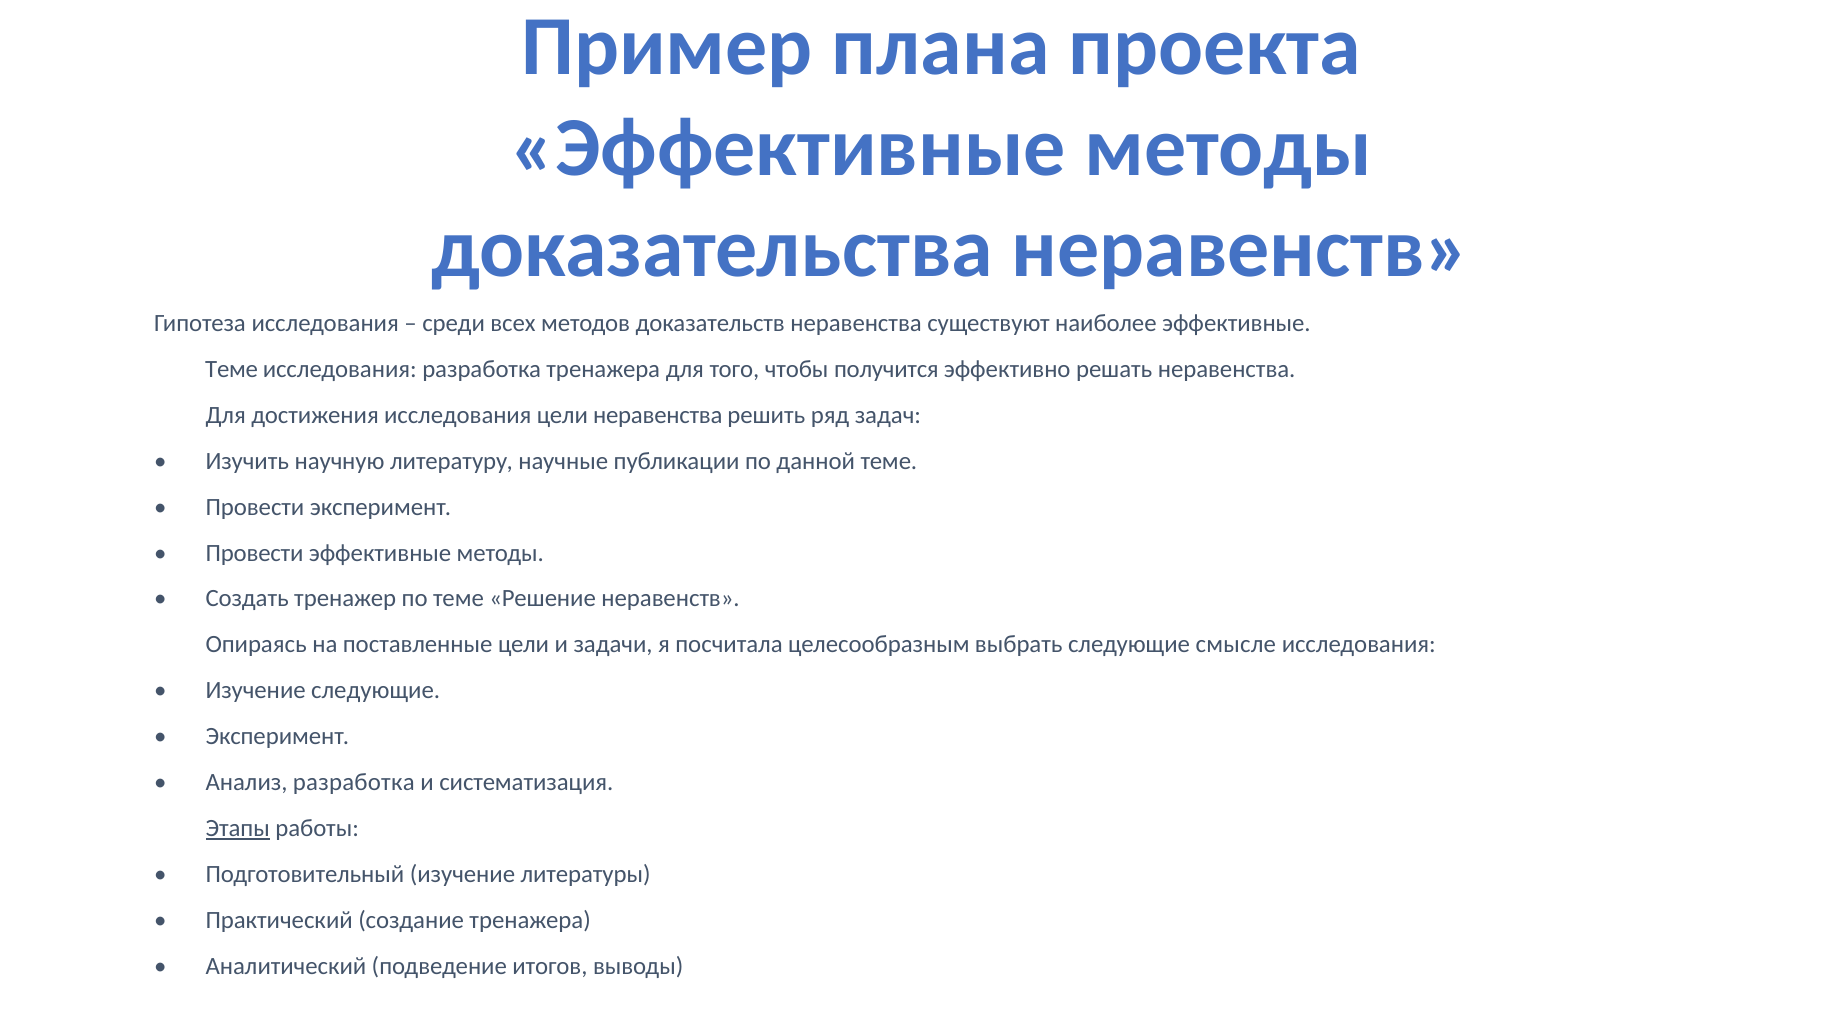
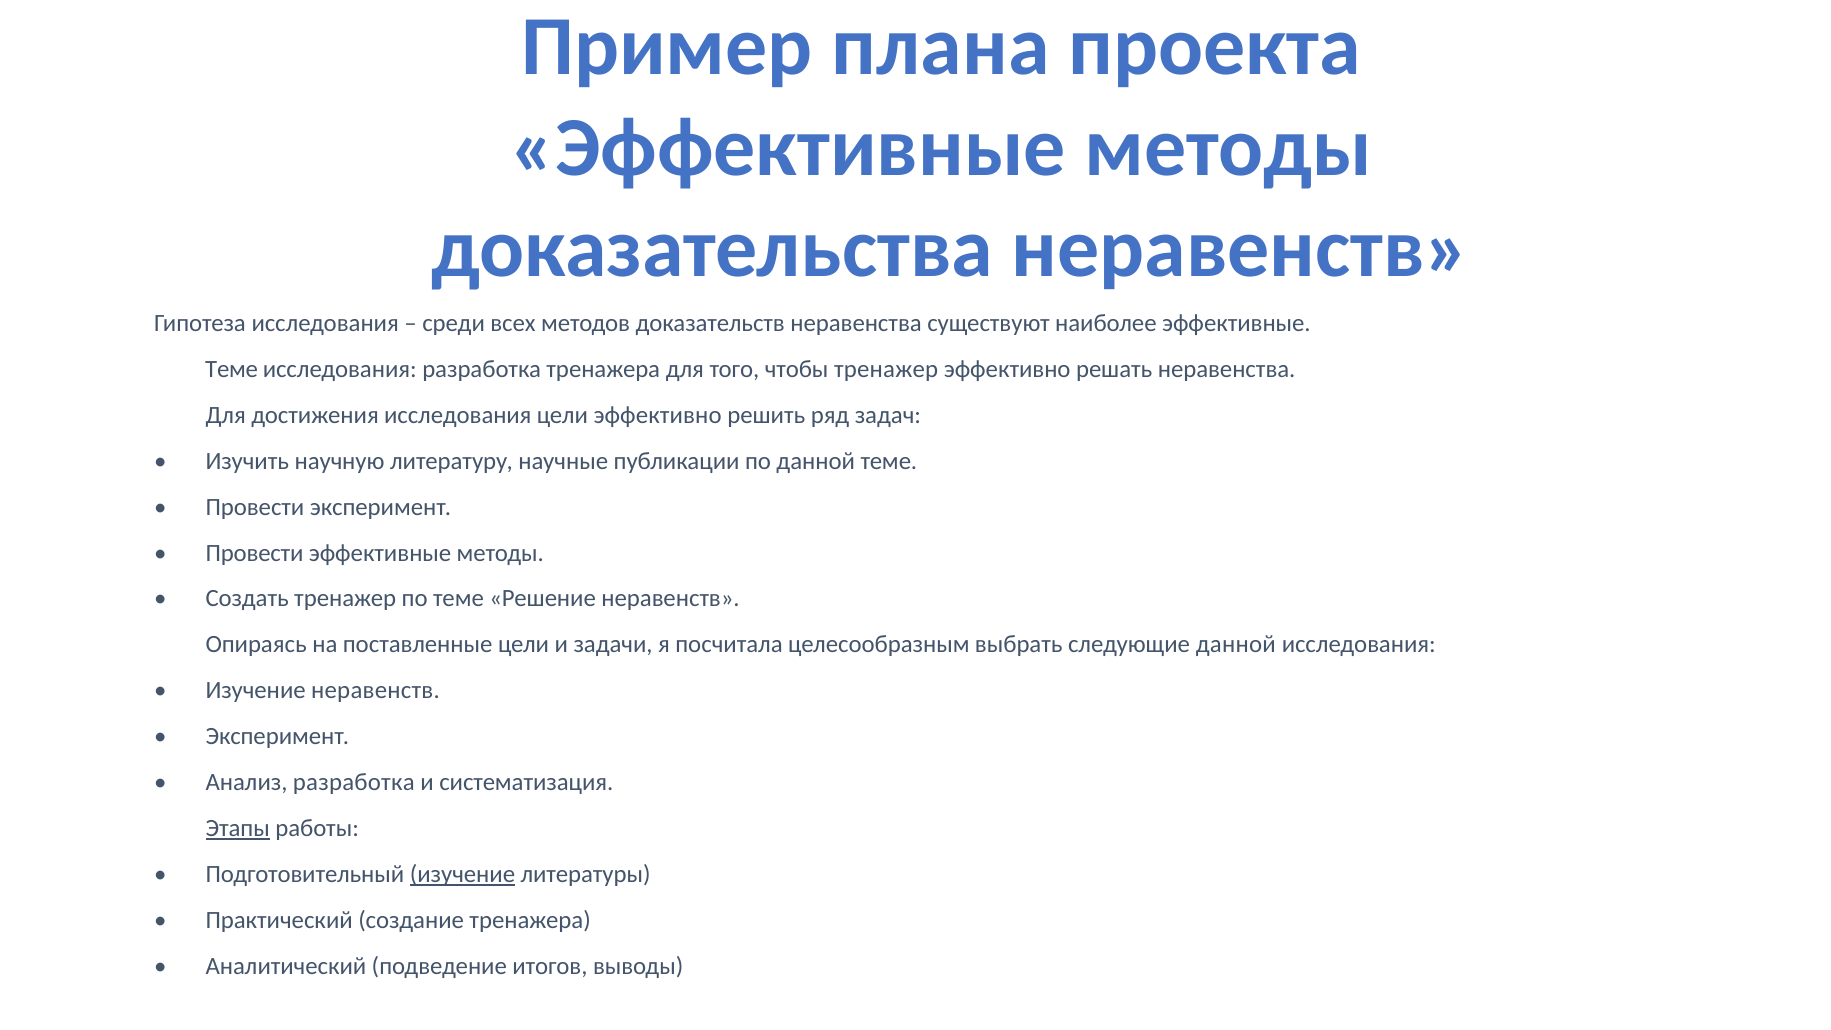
чтобы получится: получится -> тренажер
цели неравенства: неравенства -> эффективно
следующие смысле: смысле -> данной
Изучение следующие: следующие -> неравенств
изучение at (462, 874) underline: none -> present
